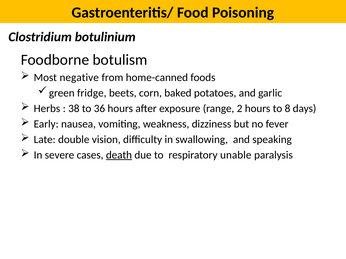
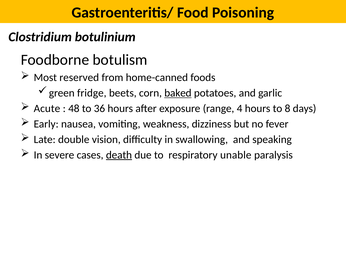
negative: negative -> reserved
baked underline: none -> present
Herbs: Herbs -> Acute
38: 38 -> 48
2: 2 -> 4
